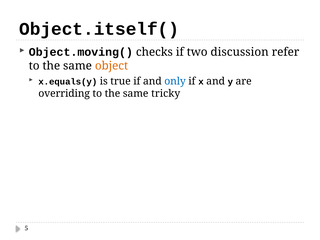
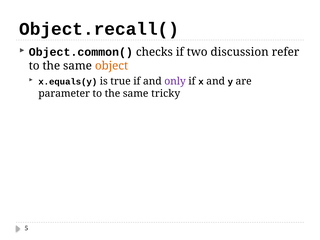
Object.itself(: Object.itself( -> Object.recall(
Object.moving(: Object.moving( -> Object.common(
only colour: blue -> purple
overriding: overriding -> parameter
